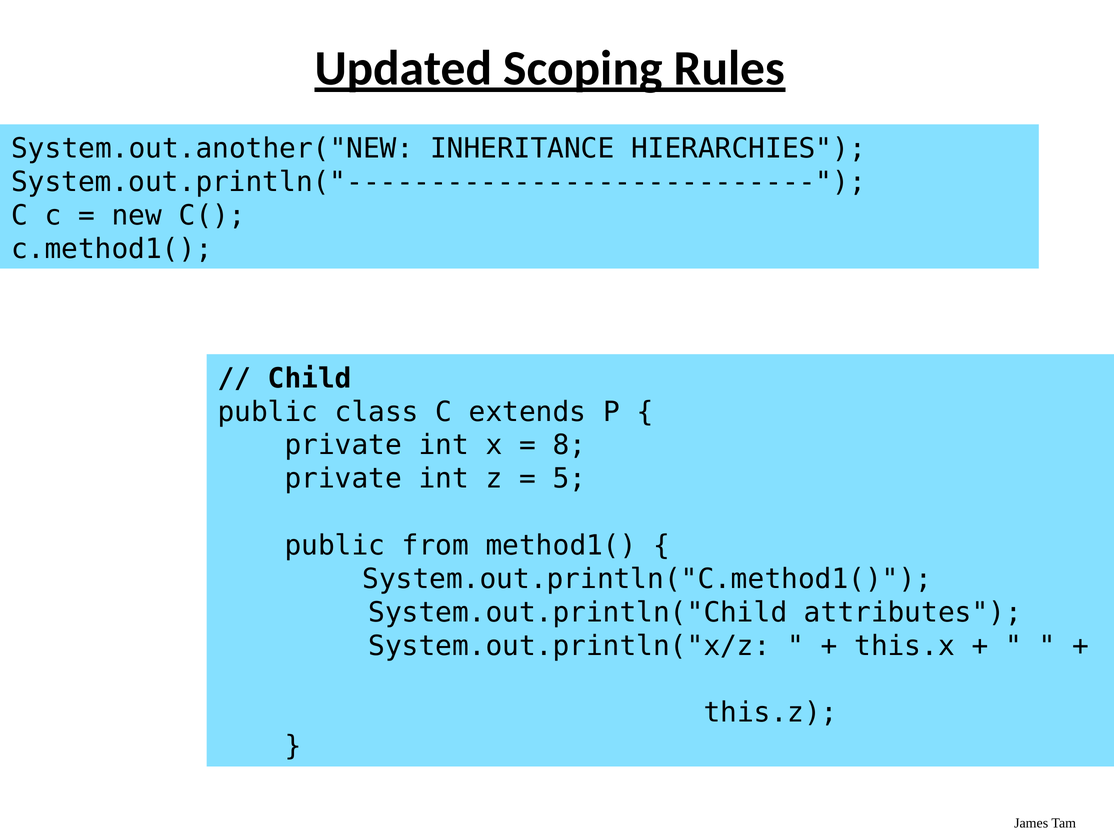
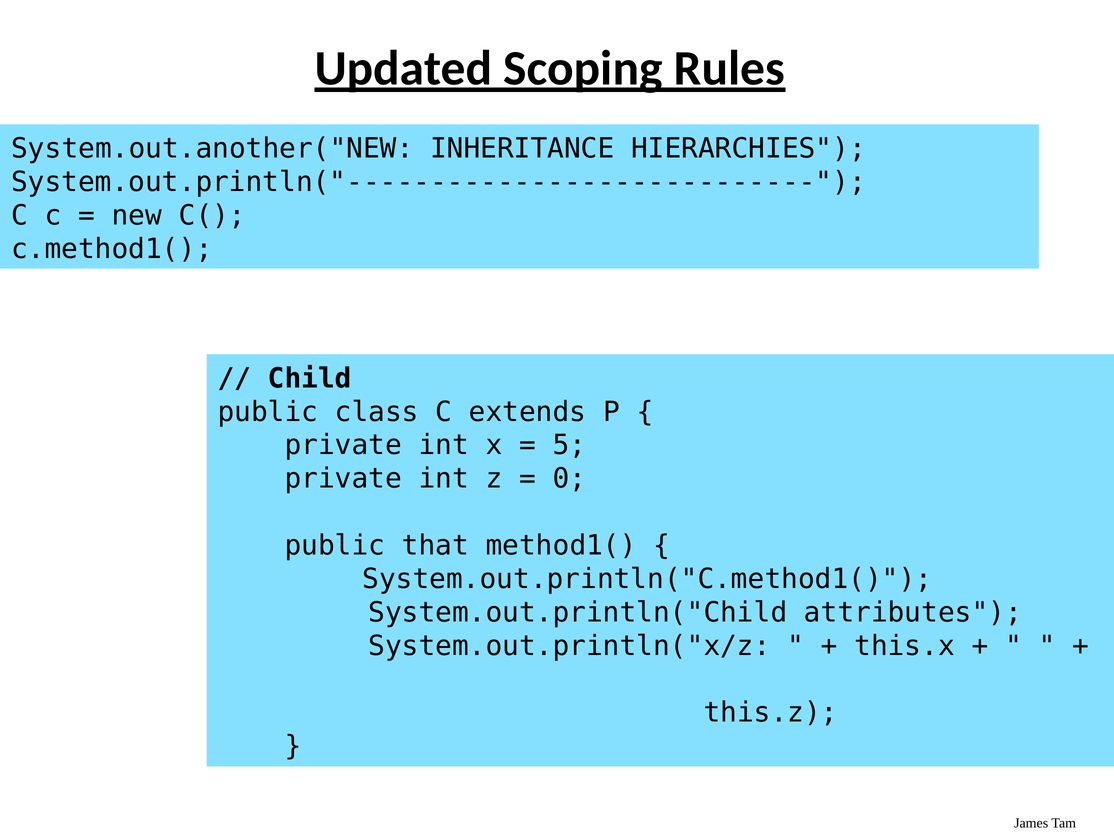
8: 8 -> 5
5: 5 -> 0
from: from -> that
